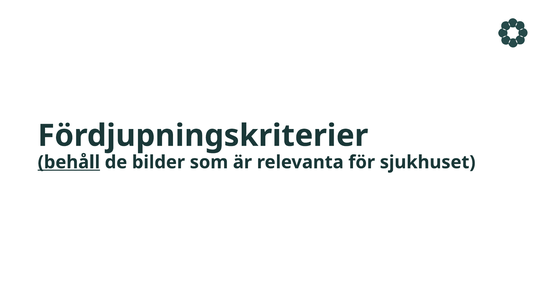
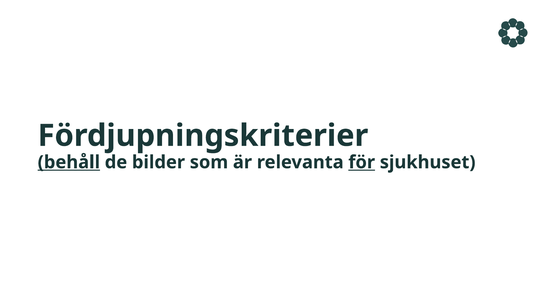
för underline: none -> present
